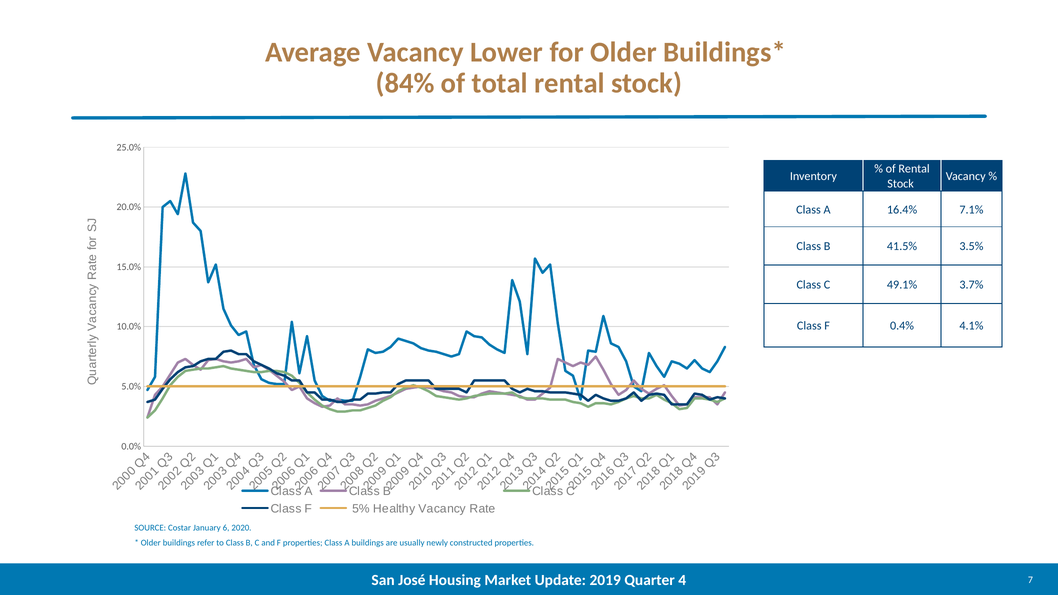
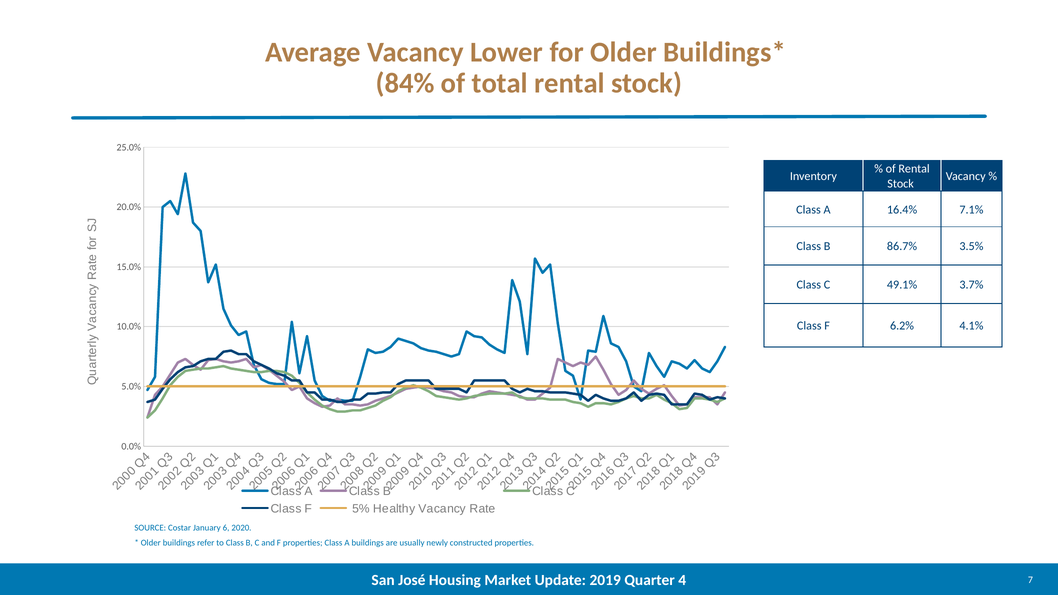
41.5%: 41.5% -> 86.7%
0.4%: 0.4% -> 6.2%
